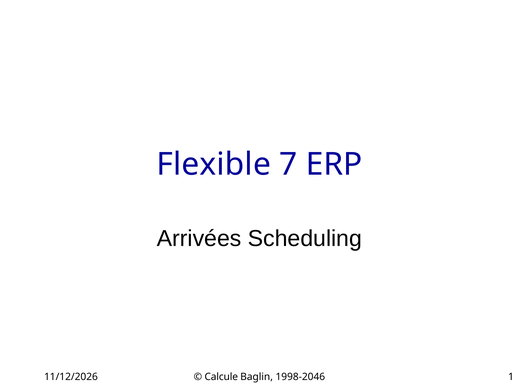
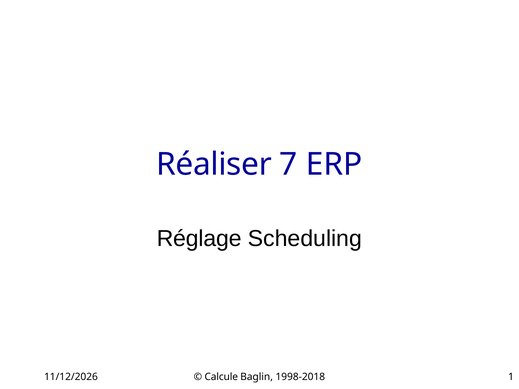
Flexible: Flexible -> Réaliser
Arrivées: Arrivées -> Réglage
1998-2046: 1998-2046 -> 1998-2018
